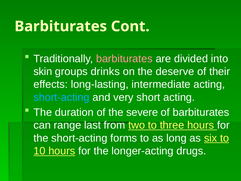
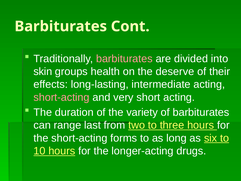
drinks: drinks -> health
short-acting at (62, 97) colour: light blue -> pink
severe: severe -> variety
